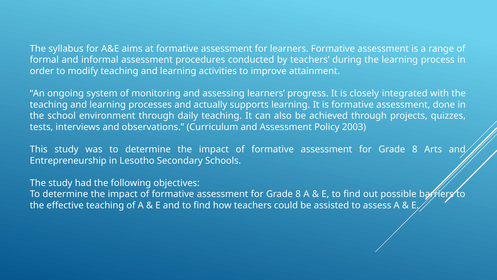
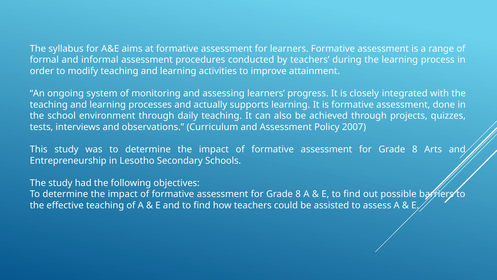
2003: 2003 -> 2007
